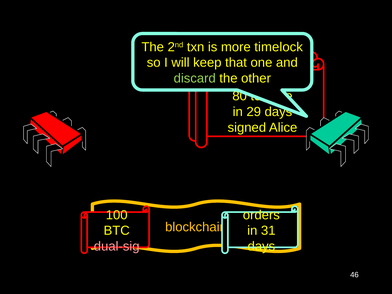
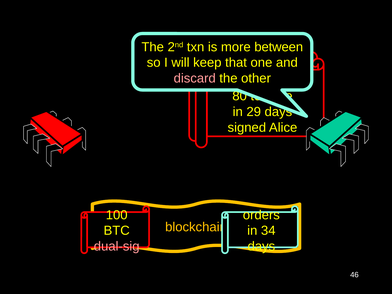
timelock: timelock -> between
discard colour: light green -> pink
31: 31 -> 34
